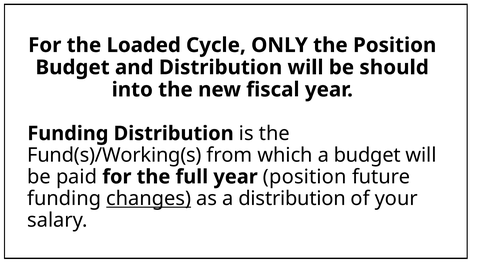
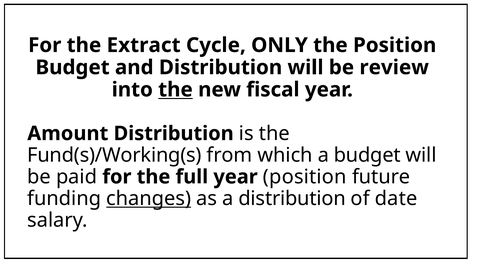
Loaded: Loaded -> Extract
should: should -> review
the at (175, 90) underline: none -> present
Funding at (68, 133): Funding -> Amount
your: your -> date
